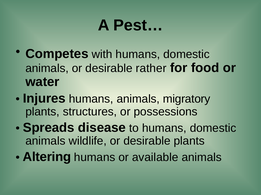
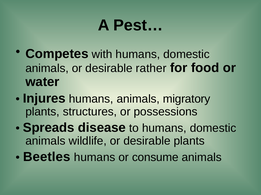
Altering: Altering -> Beetles
available: available -> consume
